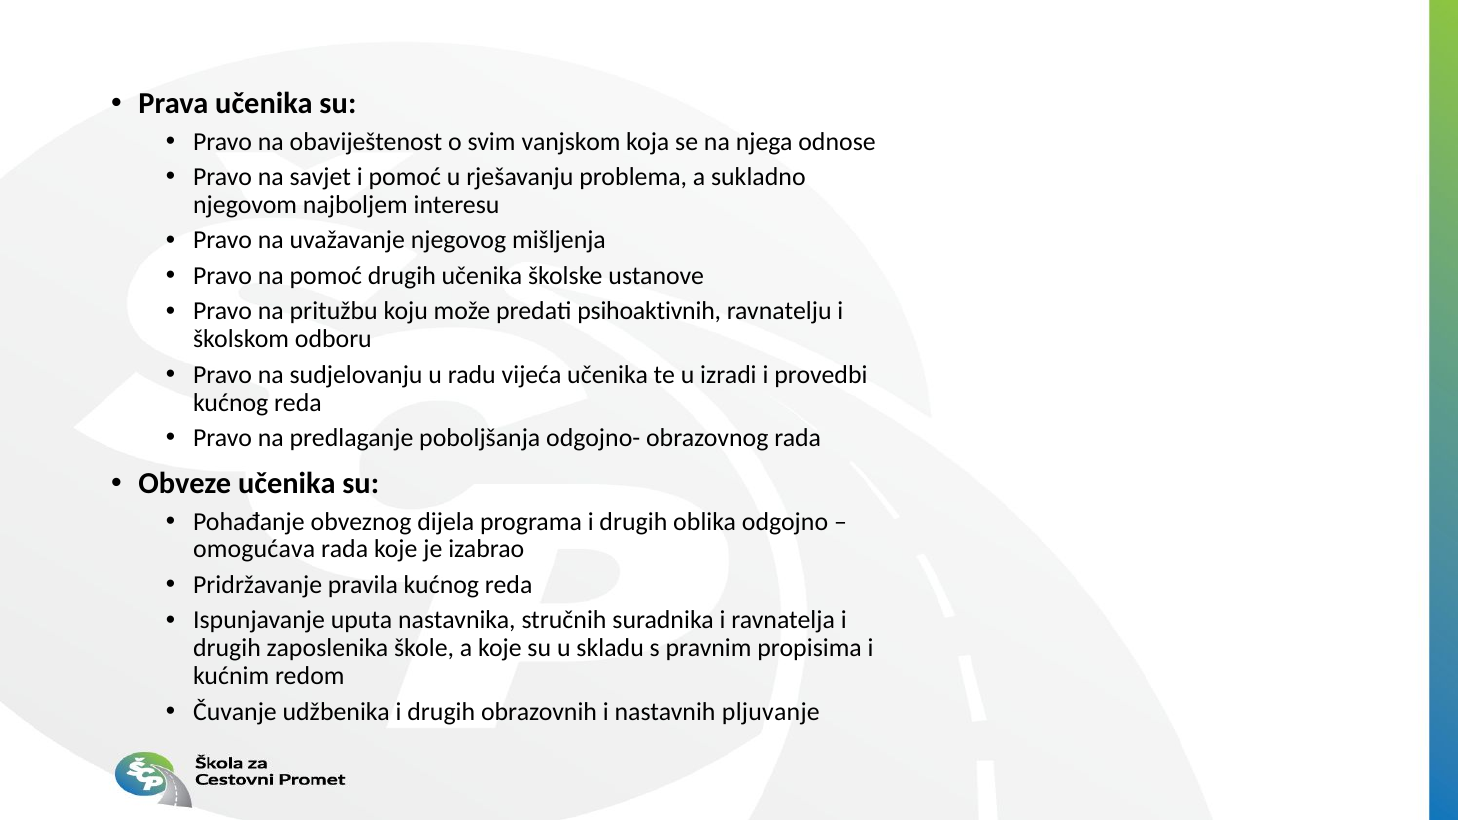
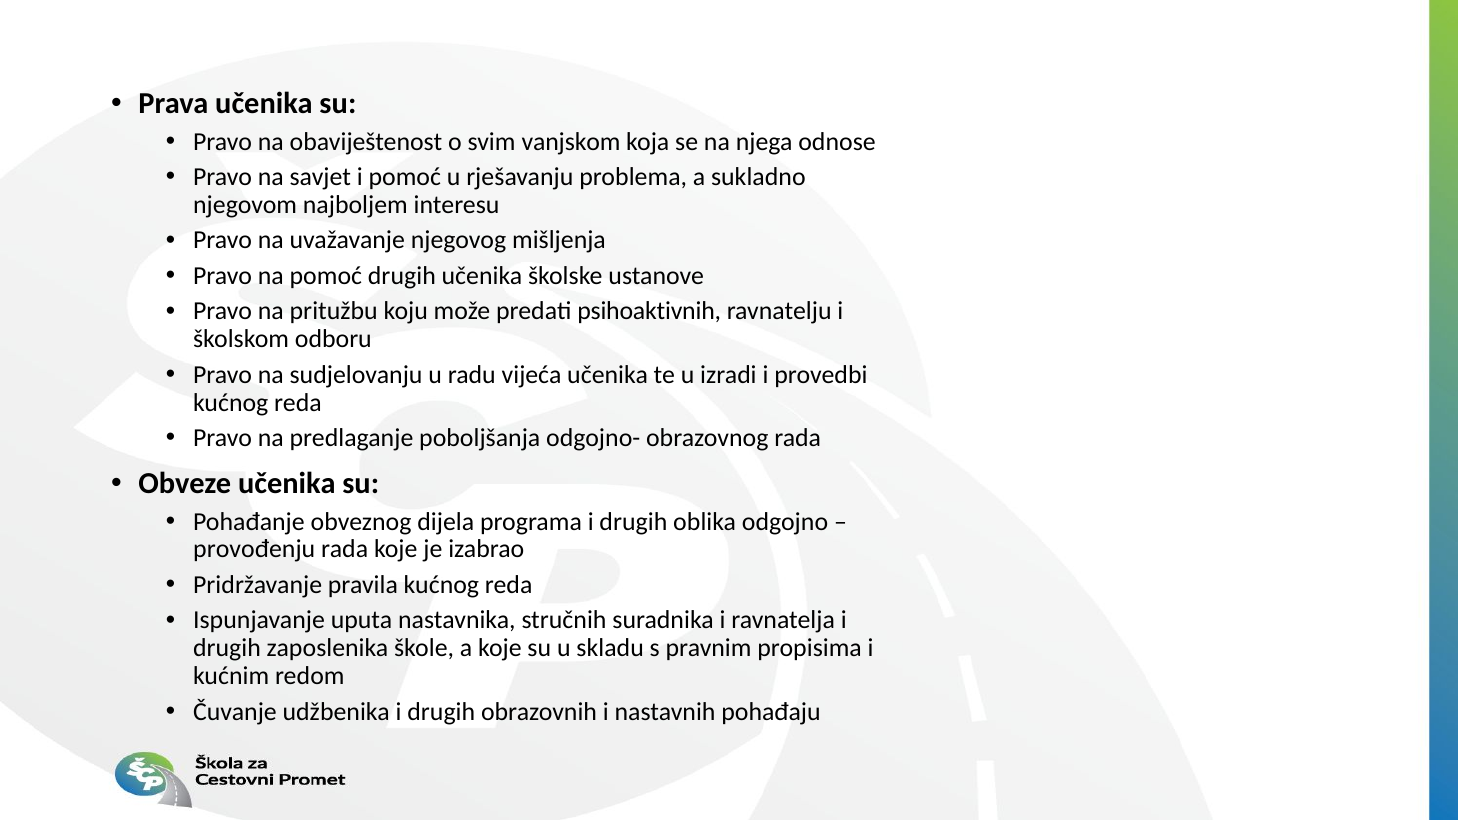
omogućava: omogućava -> provođenju
pljuvanje: pljuvanje -> pohađaju
